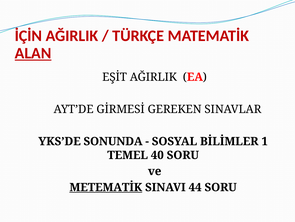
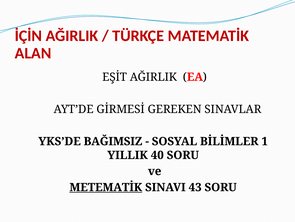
ALAN underline: present -> none
SONUNDA: SONUNDA -> BAĞIMSIZ
TEMEL: TEMEL -> YILLIK
44: 44 -> 43
